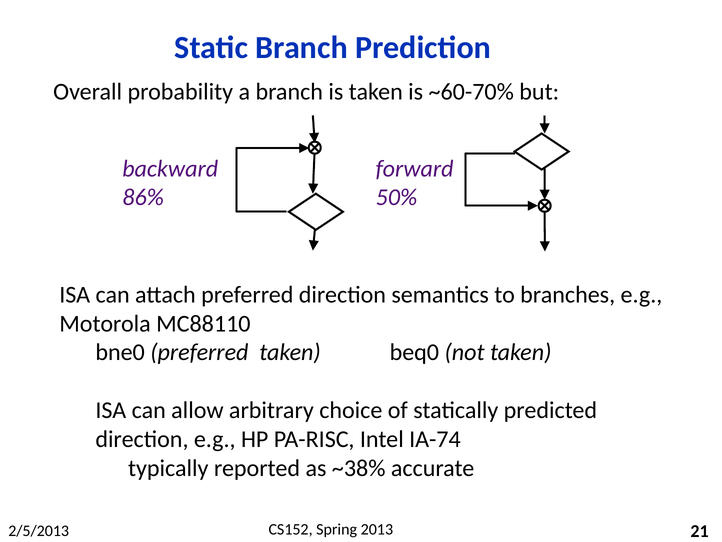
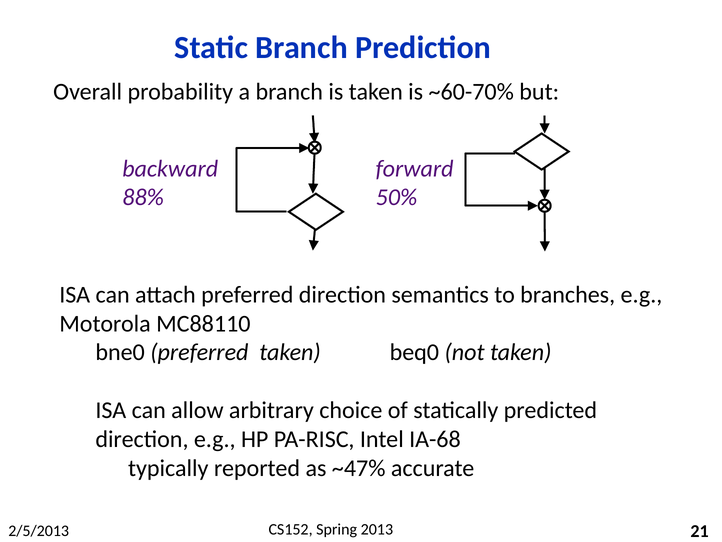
86%: 86% -> 88%
IA-74: IA-74 -> IA-68
~38%: ~38% -> ~47%
